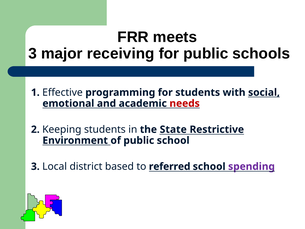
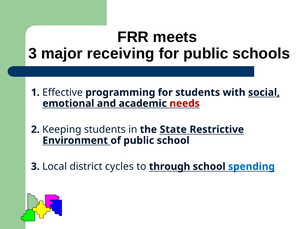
based: based -> cycles
referred: referred -> through
spending colour: purple -> blue
